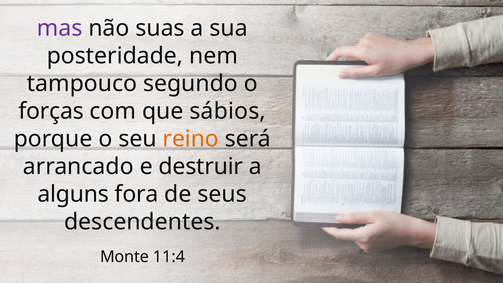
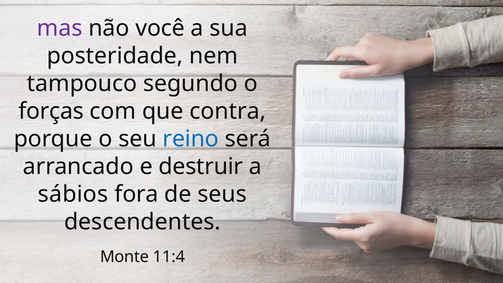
suas: suas -> você
sábios: sábios -> contra
reino colour: orange -> blue
alguns: alguns -> sábios
